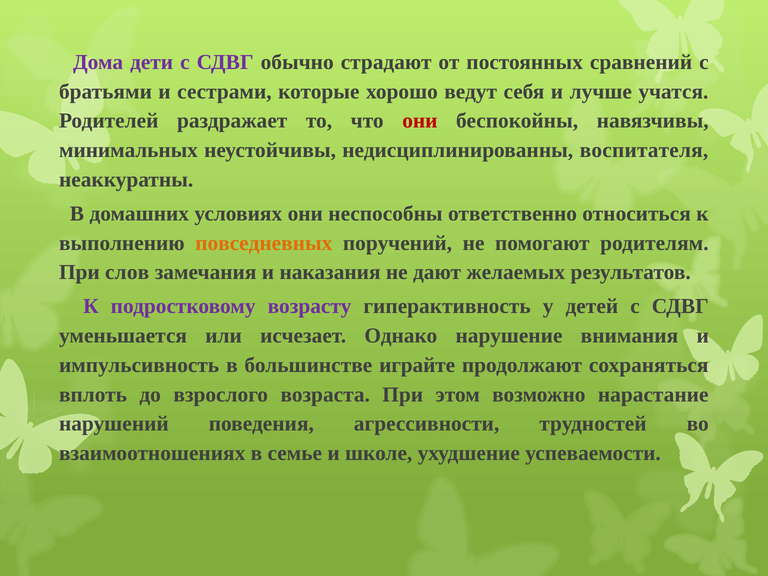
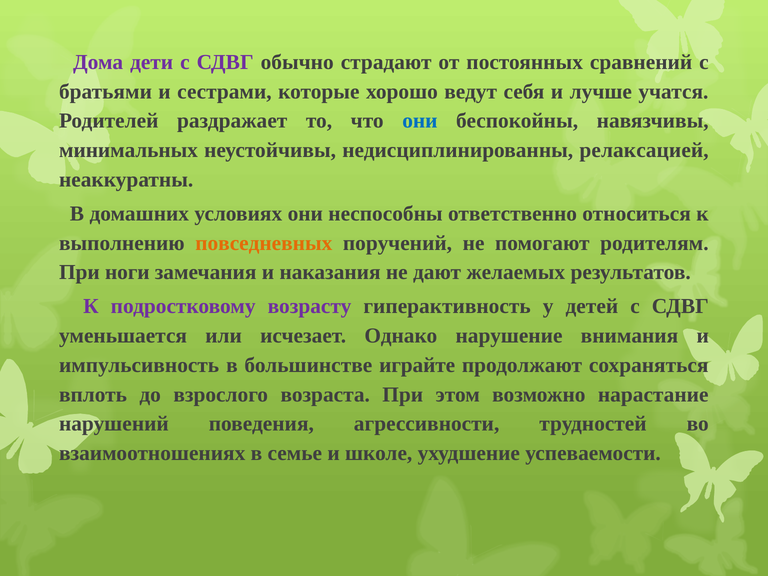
они at (420, 121) colour: red -> blue
воспитателя: воспитателя -> релаксацией
слов: слов -> ноги
